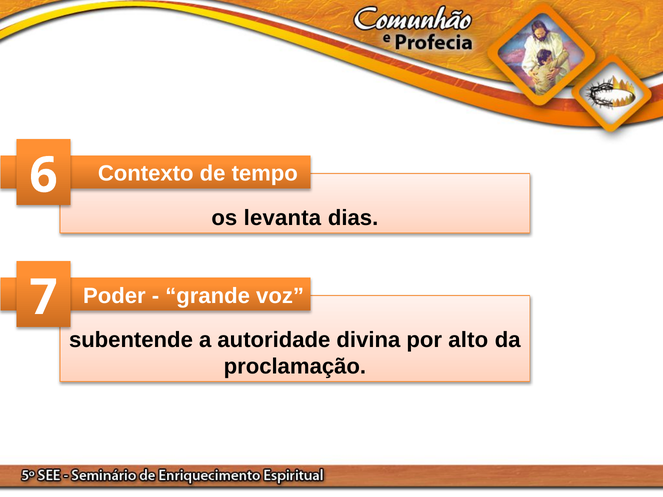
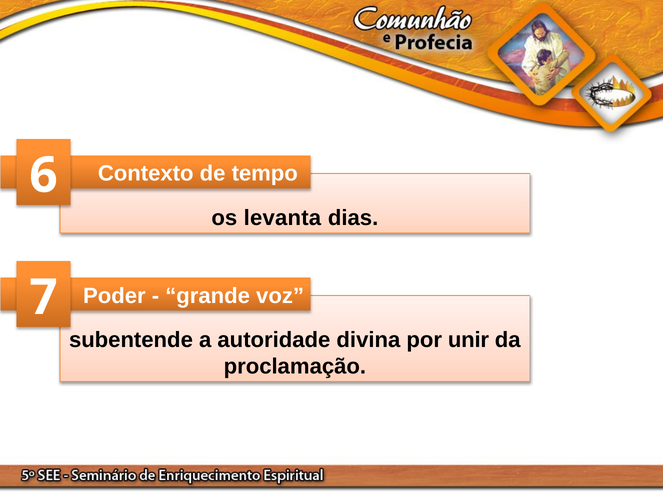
alto: alto -> unir
